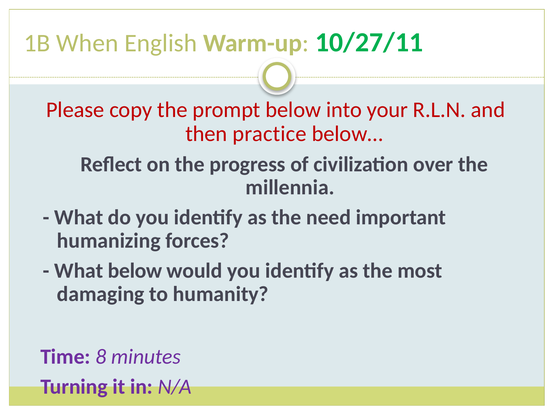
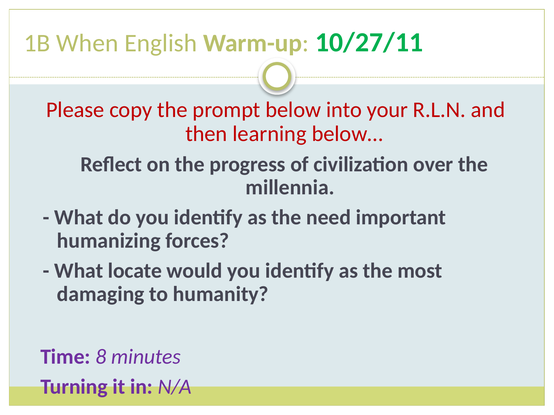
practice: practice -> learning
What below: below -> locate
